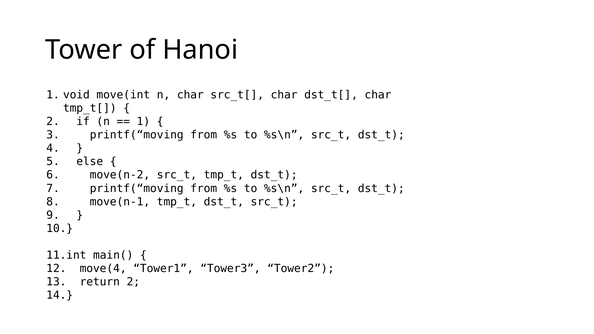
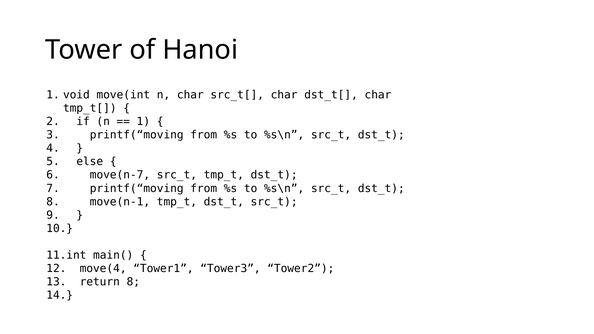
move(n-2: move(n-2 -> move(n-7
return 2: 2 -> 8
